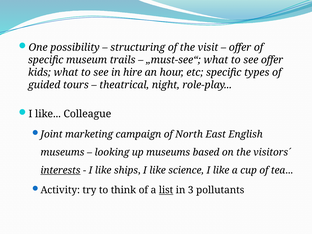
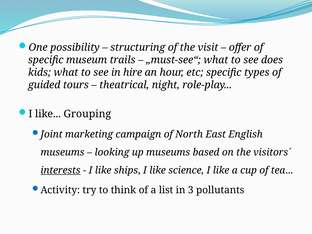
see offer: offer -> does
Colleague: Colleague -> Grouping
list underline: present -> none
